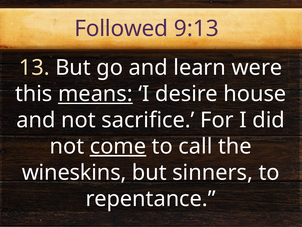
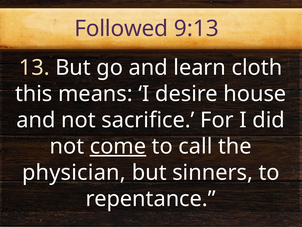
were: were -> cloth
means underline: present -> none
wineskins: wineskins -> physician
